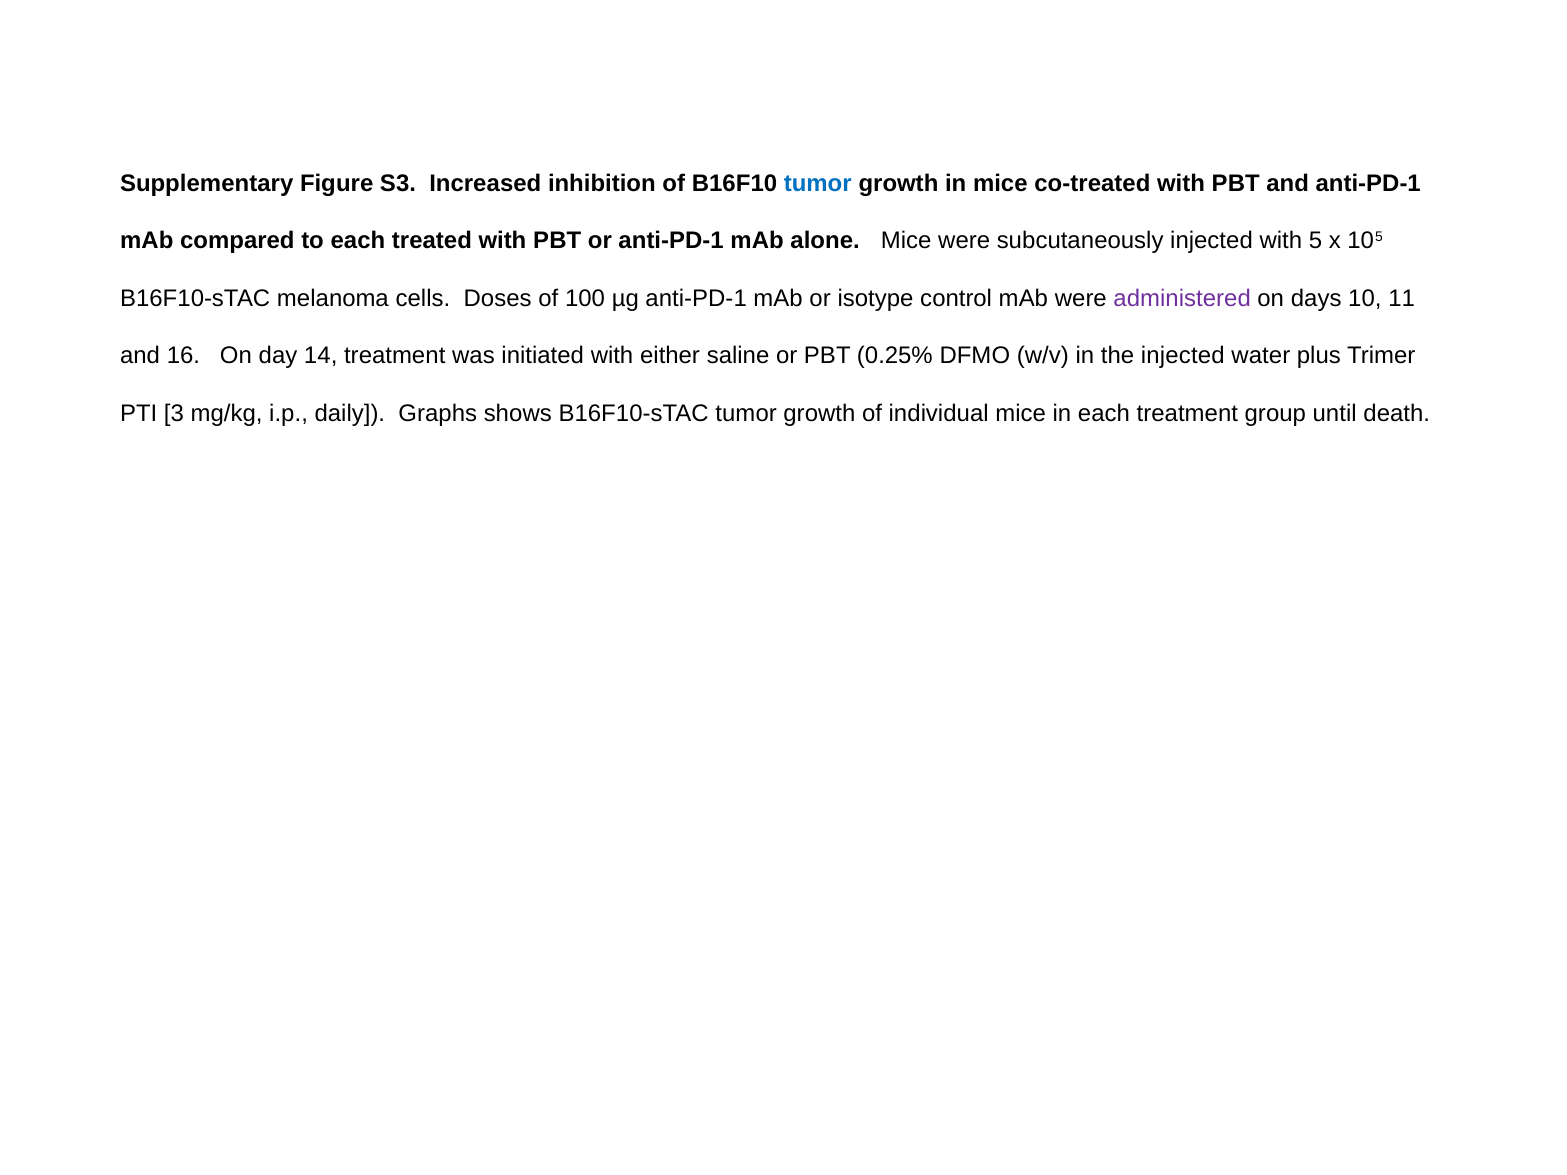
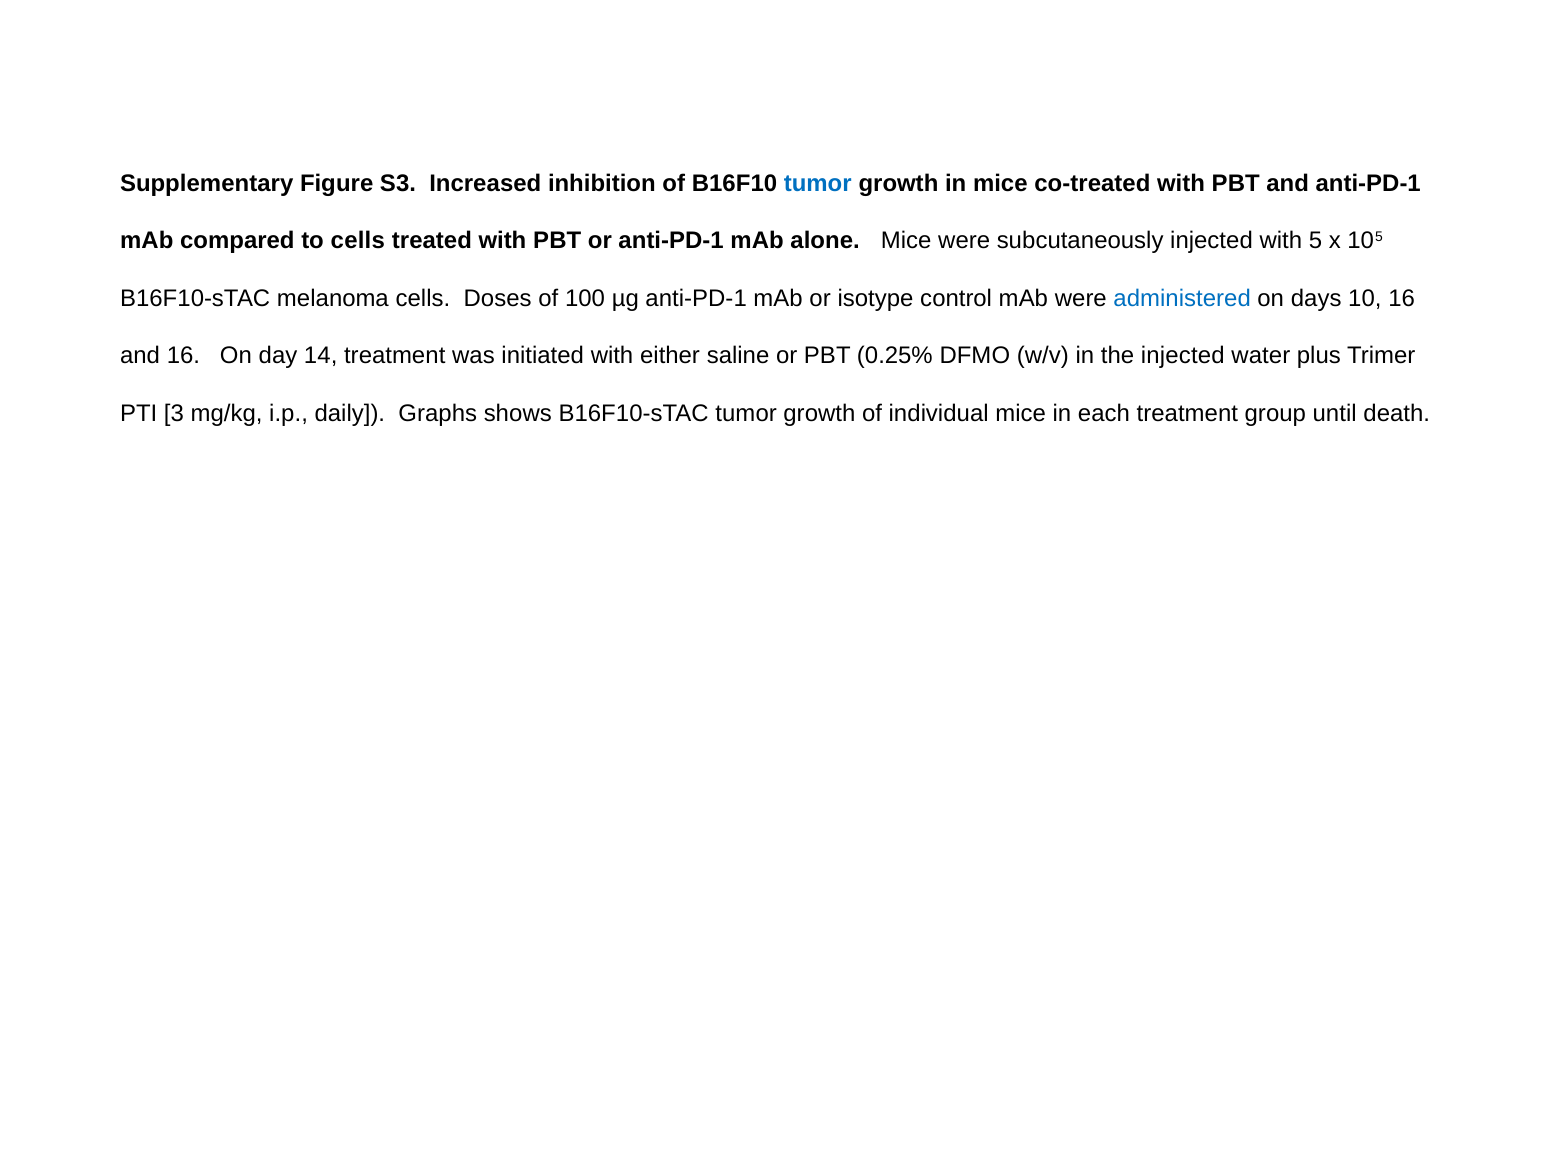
to each: each -> cells
administered colour: purple -> blue
10 11: 11 -> 16
